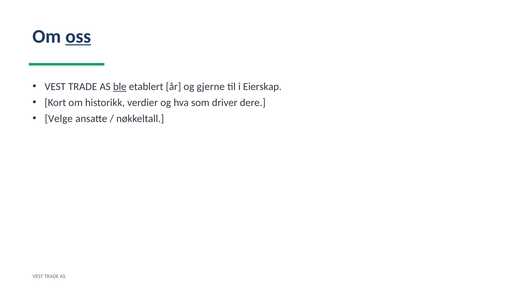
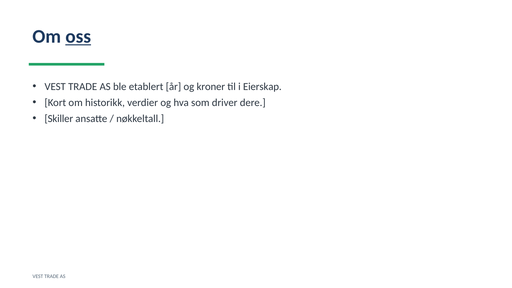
ble underline: present -> none
gjerne: gjerne -> kroner
Velge: Velge -> Skiller
